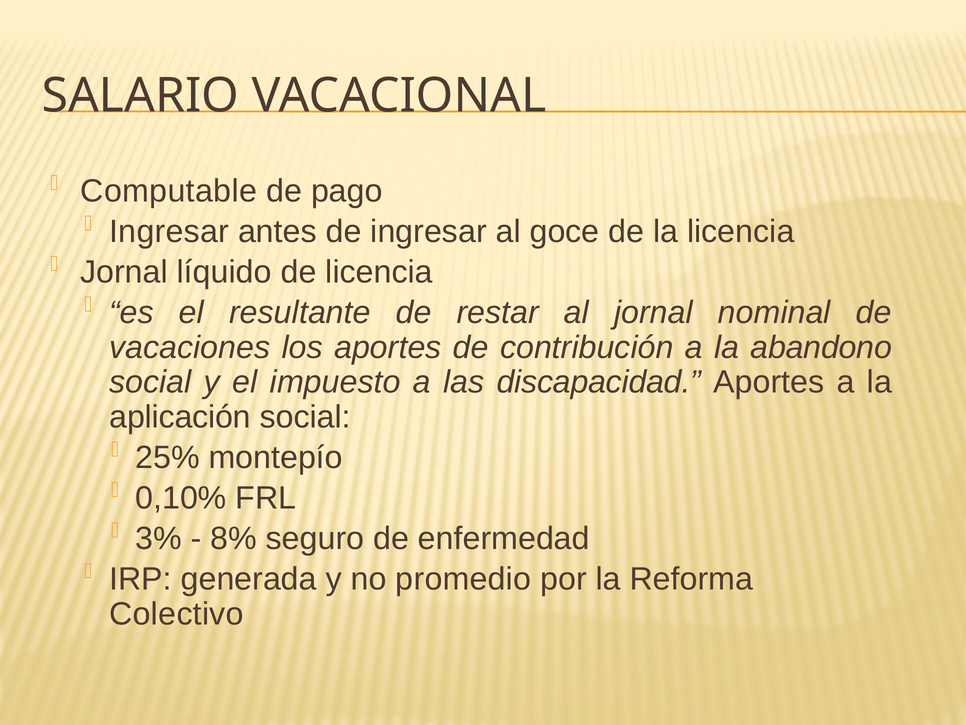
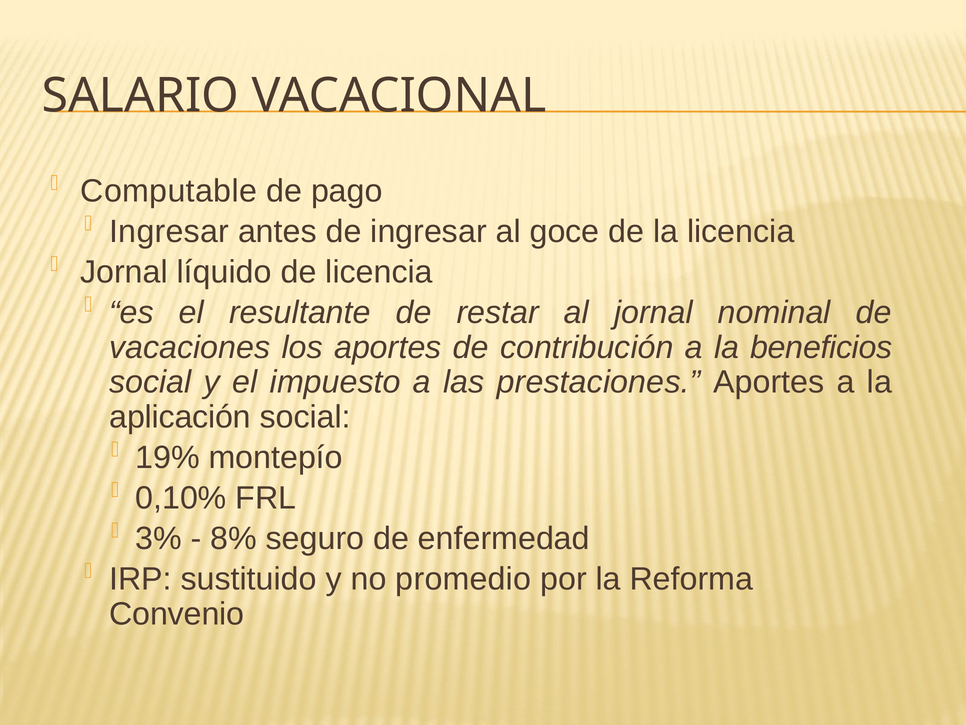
abandono: abandono -> beneficios
discapacidad: discapacidad -> prestaciones
25%: 25% -> 19%
generada: generada -> sustituido
Colectivo: Colectivo -> Convenio
